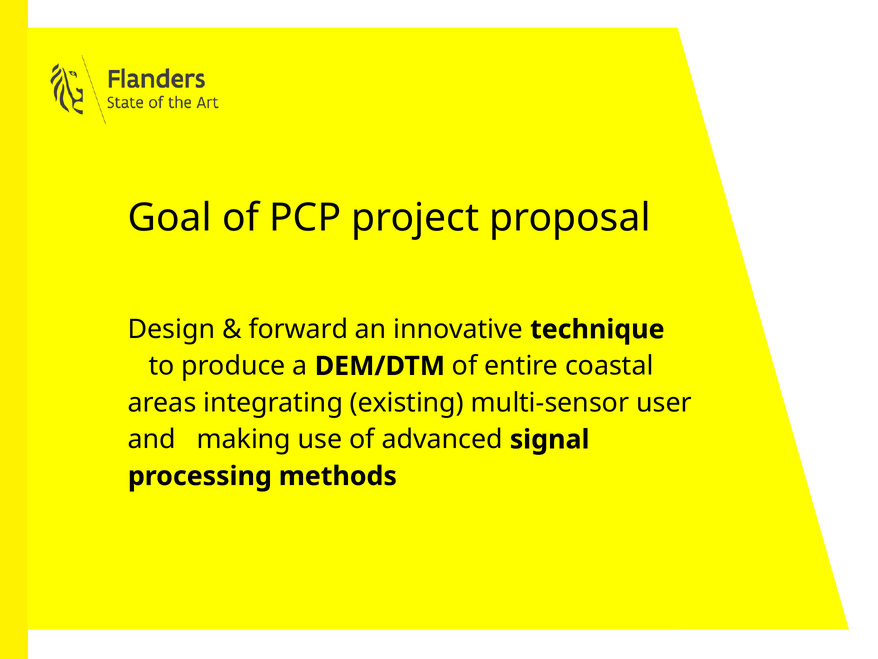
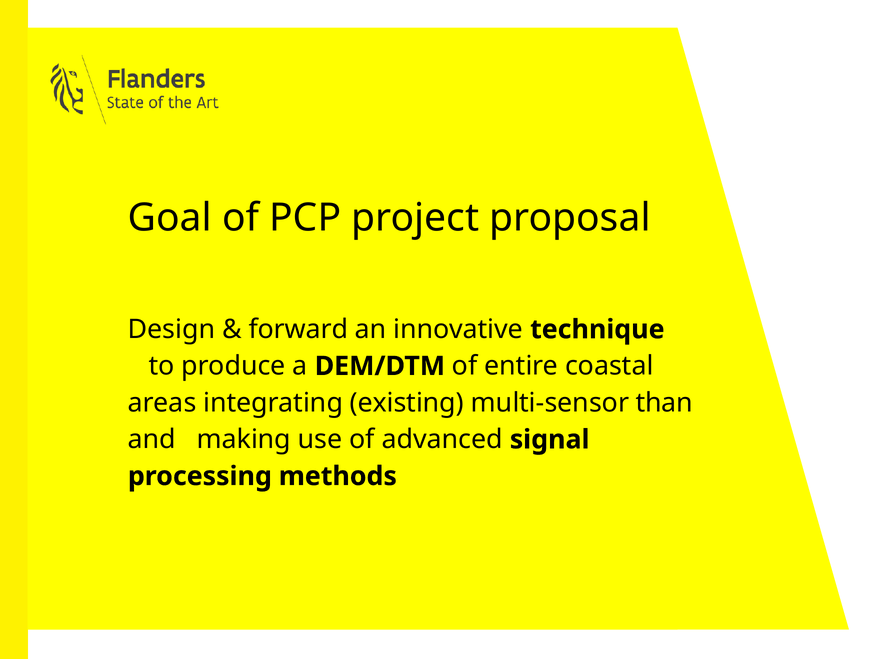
user: user -> than
